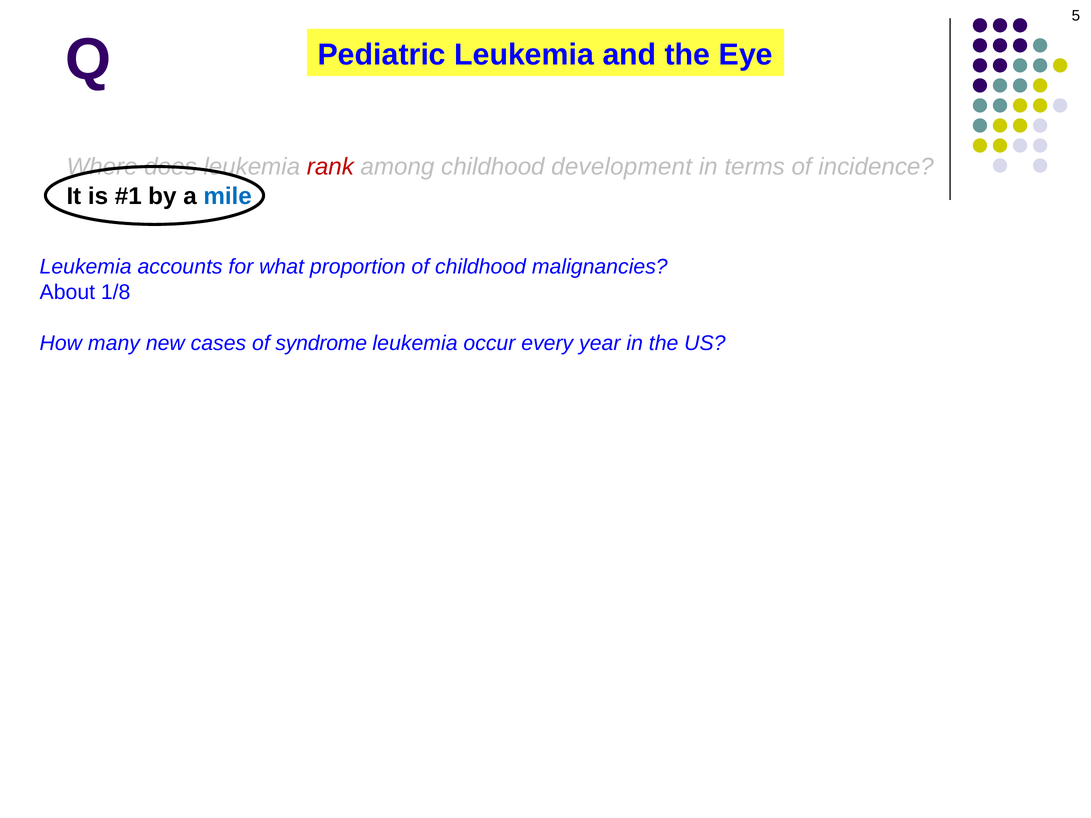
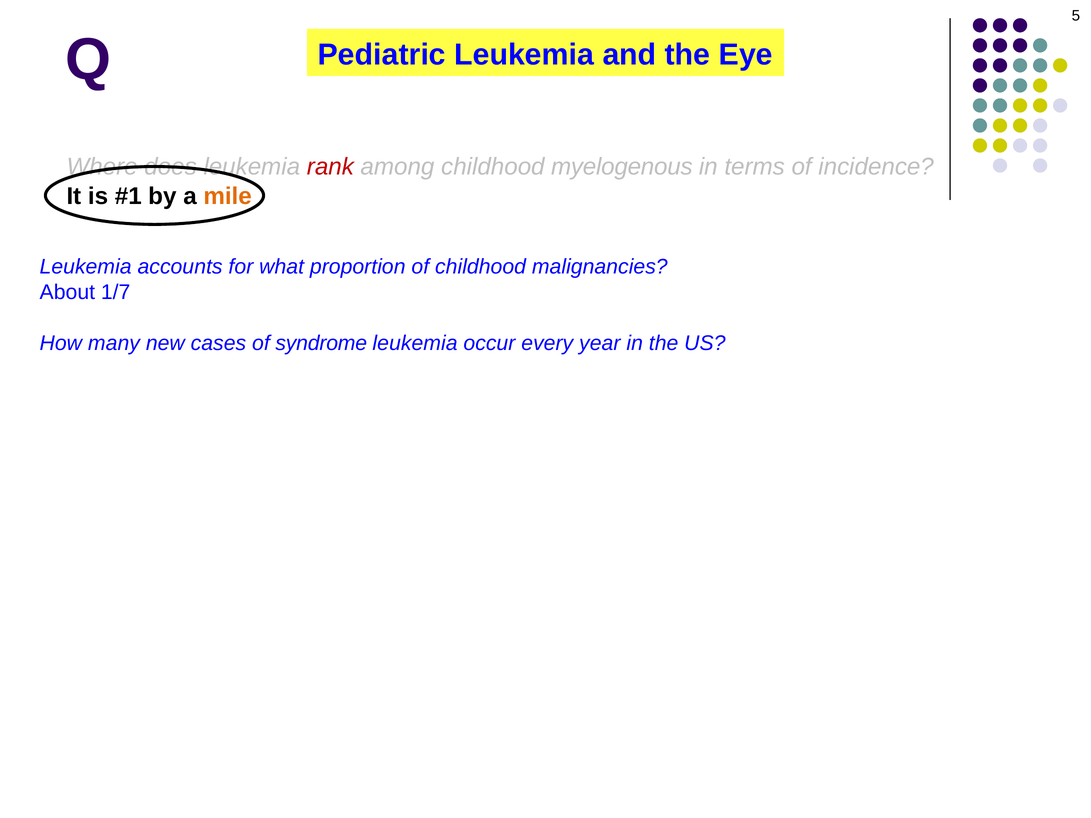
development: development -> myelogenous
mile colour: blue -> orange
1/8: 1/8 -> 1/7
